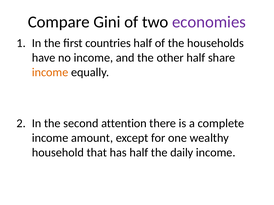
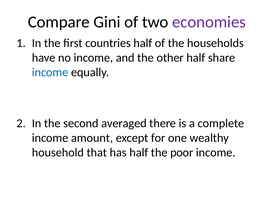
income at (50, 72) colour: orange -> blue
attention: attention -> averaged
daily: daily -> poor
